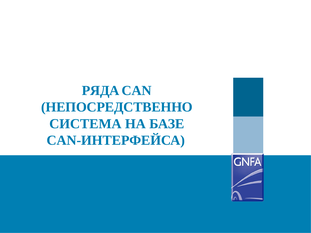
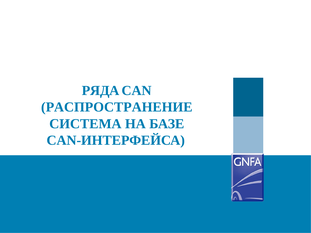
НЕПОСРЕДСТВЕННО: НЕПОСРЕДСТВЕННО -> РАСПРОСТРАНЕНИЕ
